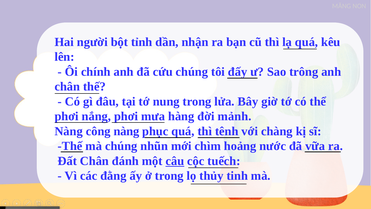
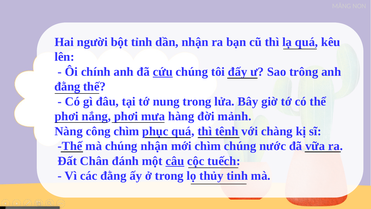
cứu underline: none -> present
chân at (67, 87): chân -> đằng
công nàng: nàng -> chìm
chúng nhũn: nhũn -> nhận
chìm hoảng: hoảng -> chúng
